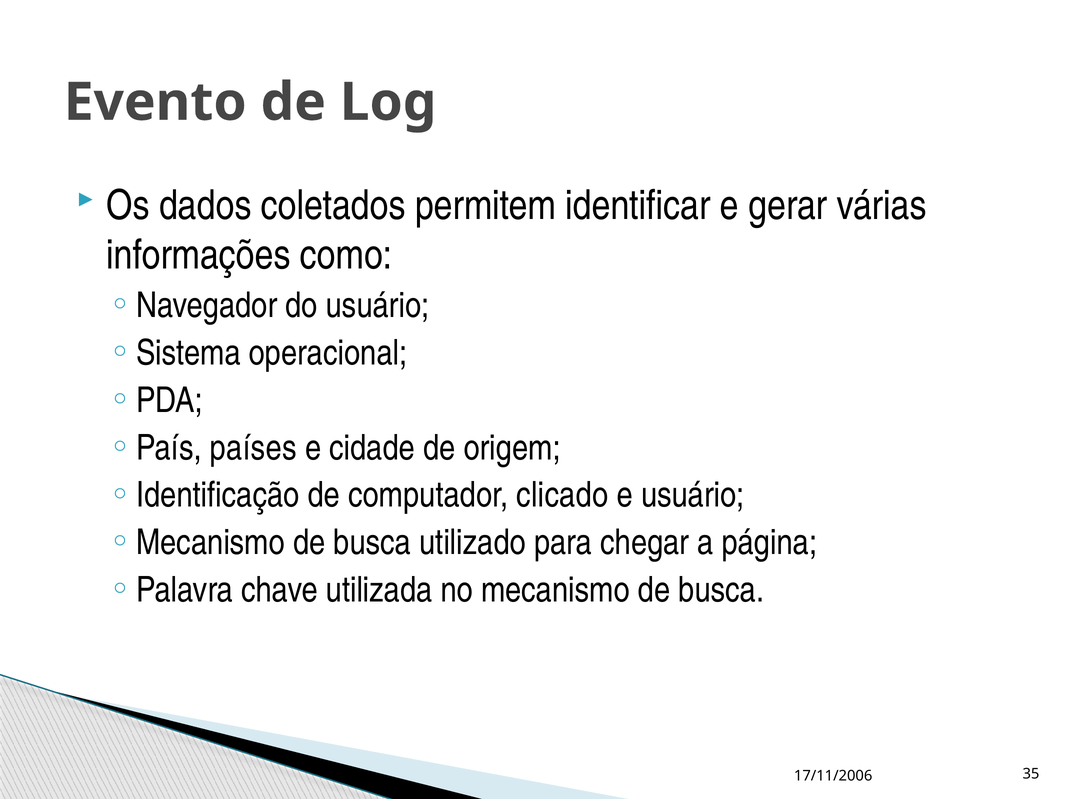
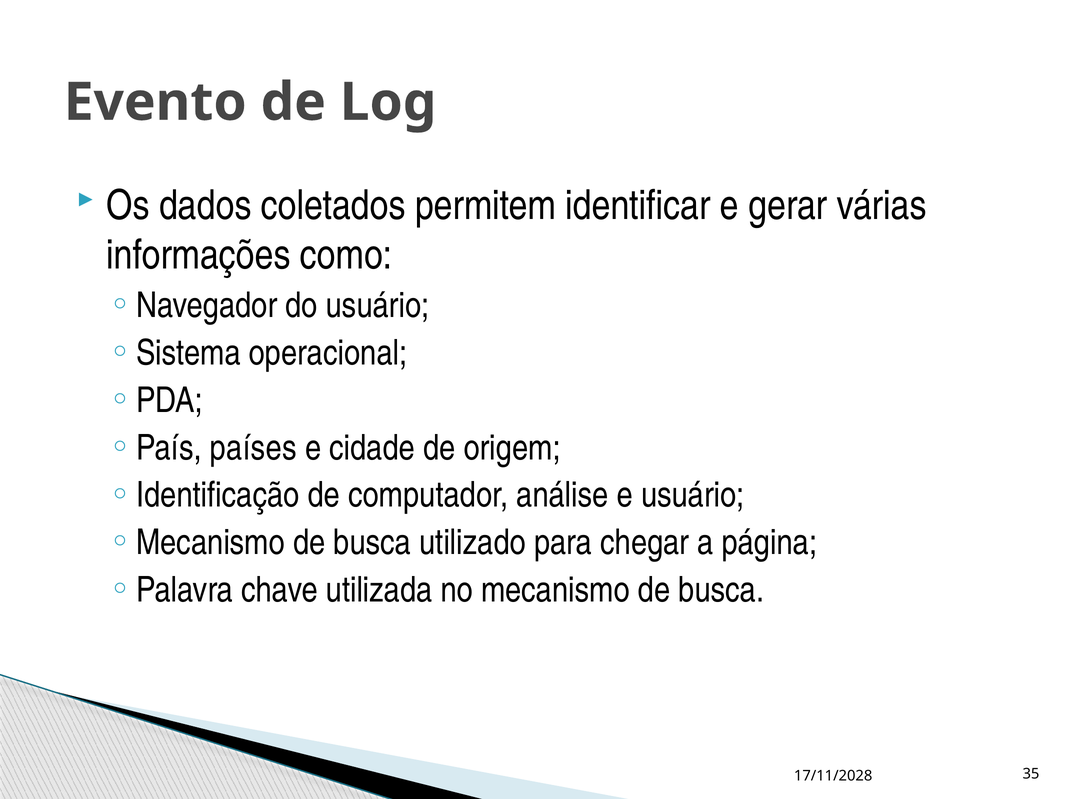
clicado: clicado -> análise
17/11/2006: 17/11/2006 -> 17/11/2028
